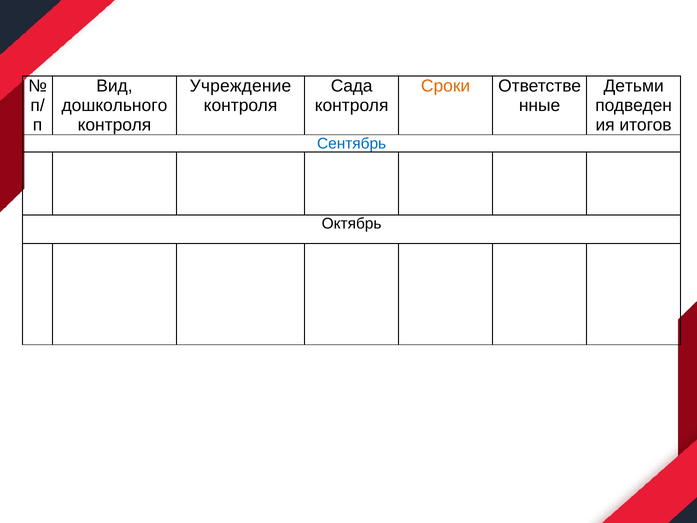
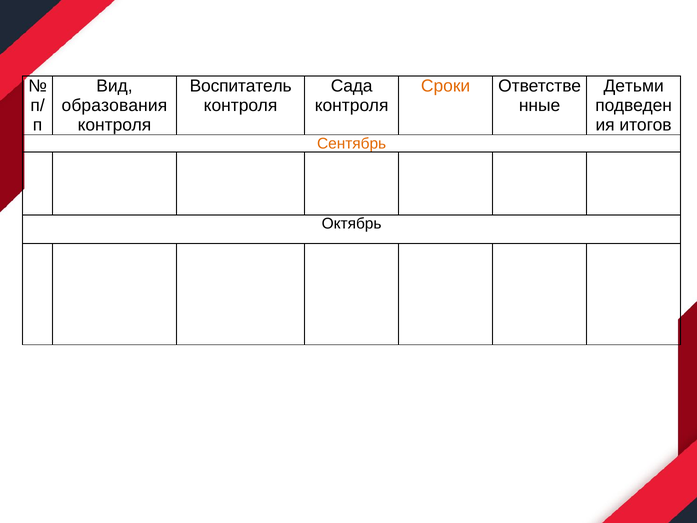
Учреждение: Учреждение -> Воспитатель
дошкольного: дошкольного -> образования
Сентябрь colour: blue -> orange
